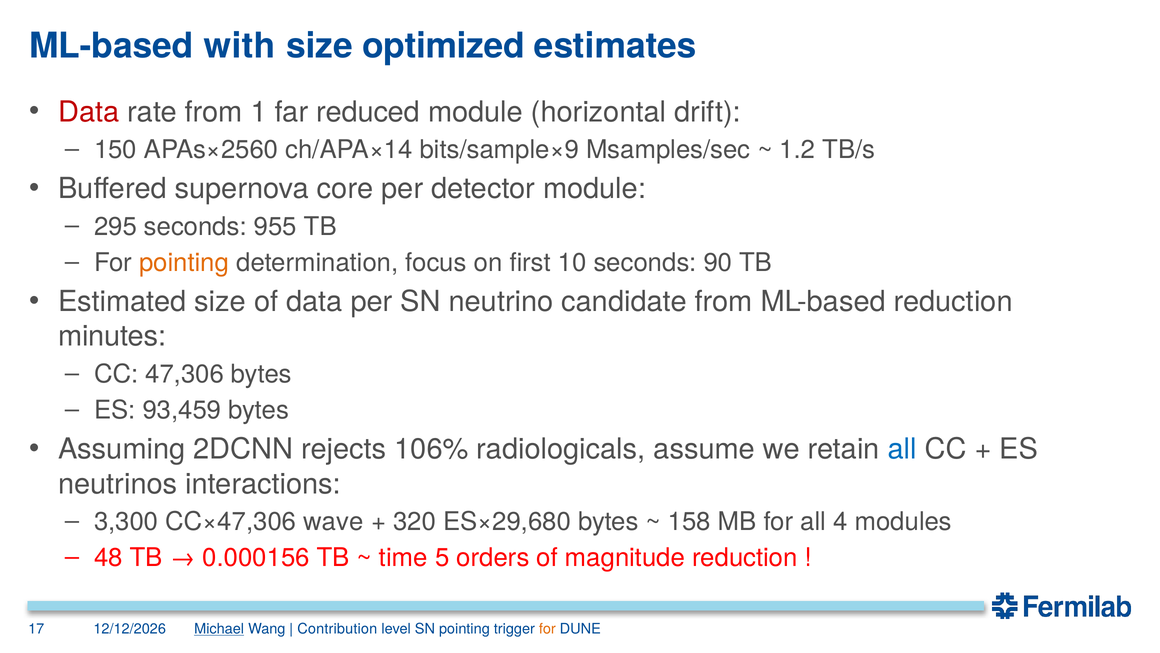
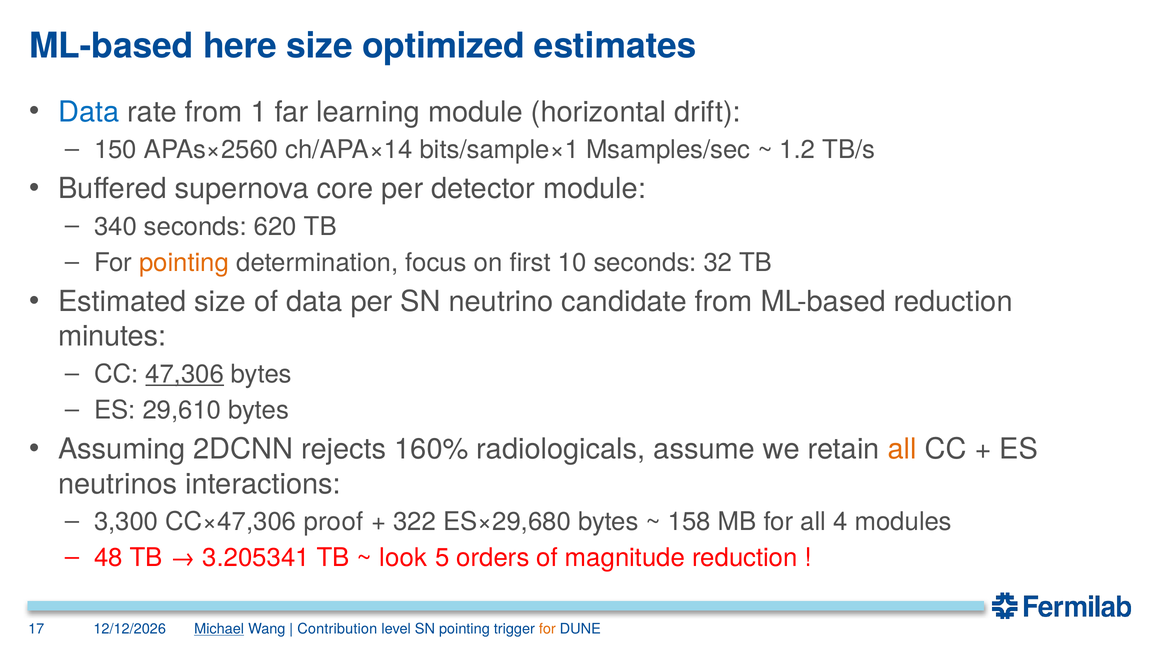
with: with -> here
Data at (89, 112) colour: red -> blue
reduced: reduced -> learning
bits/sample×9: bits/sample×9 -> bits/sample×1
295: 295 -> 340
955: 955 -> 620
90: 90 -> 32
47,306 underline: none -> present
93,459: 93,459 -> 29,610
106%: 106% -> 160%
all at (902, 449) colour: blue -> orange
wave: wave -> proof
320: 320 -> 322
0.000156: 0.000156 -> 3.205341
time: time -> look
